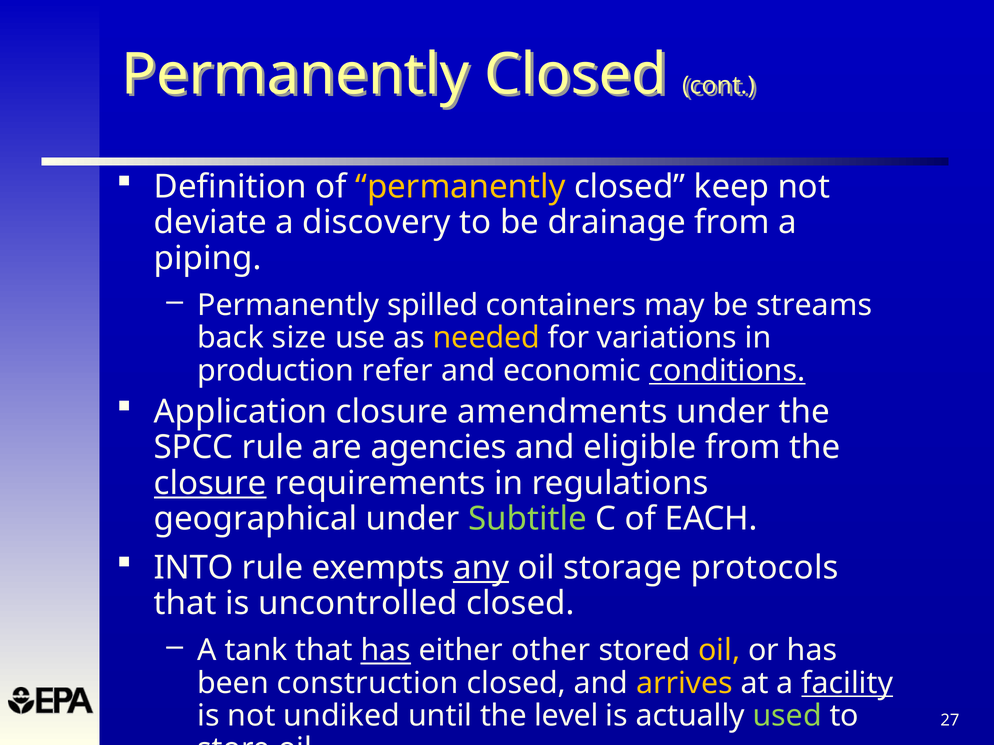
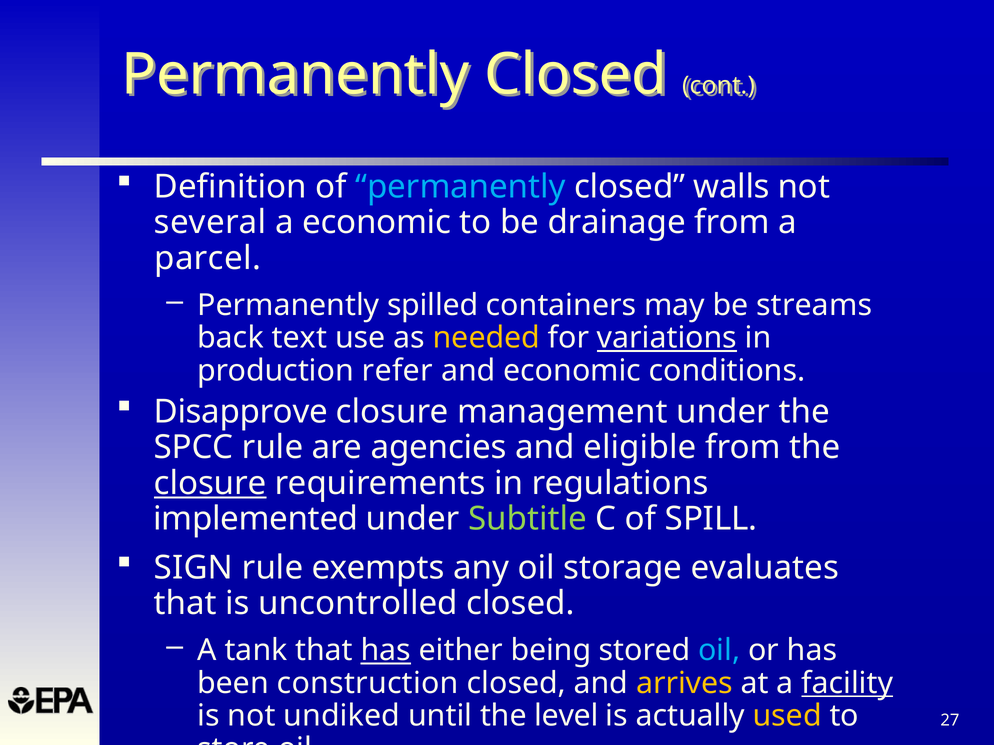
permanently at (460, 187) colour: yellow -> light blue
keep: keep -> walls
deviate: deviate -> several
a discovery: discovery -> economic
piping: piping -> parcel
size: size -> text
variations underline: none -> present
conditions underline: present -> none
Application: Application -> Disapprove
amendments: amendments -> management
geographical: geographical -> implemented
EACH: EACH -> SPILL
INTO: INTO -> SIGN
any underline: present -> none
protocols: protocols -> evaluates
other: other -> being
oil at (719, 651) colour: yellow -> light blue
used colour: light green -> yellow
